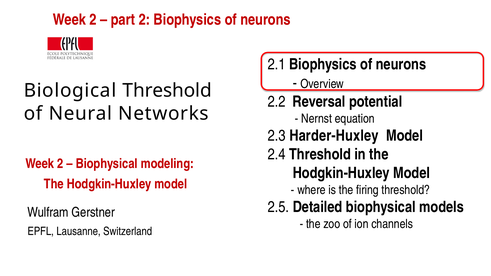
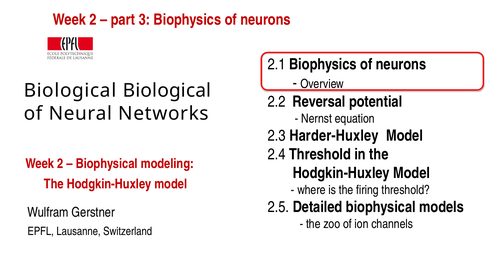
part 2: 2 -> 3
Biological Threshold: Threshold -> Biological
